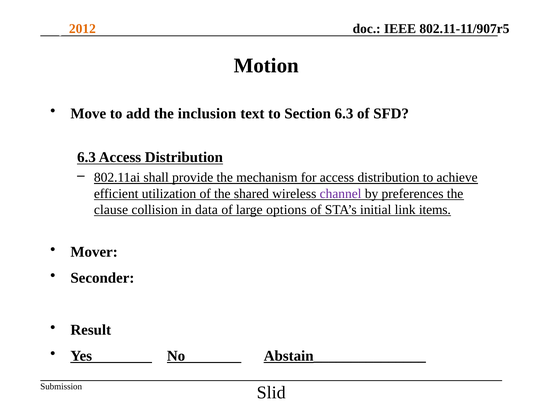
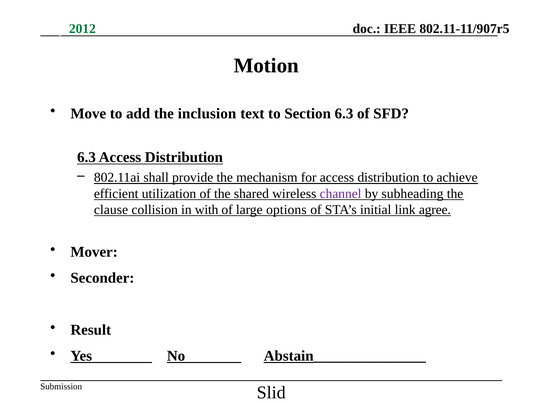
2012 colour: orange -> green
preferences: preferences -> subheading
data: data -> with
items: items -> agree
